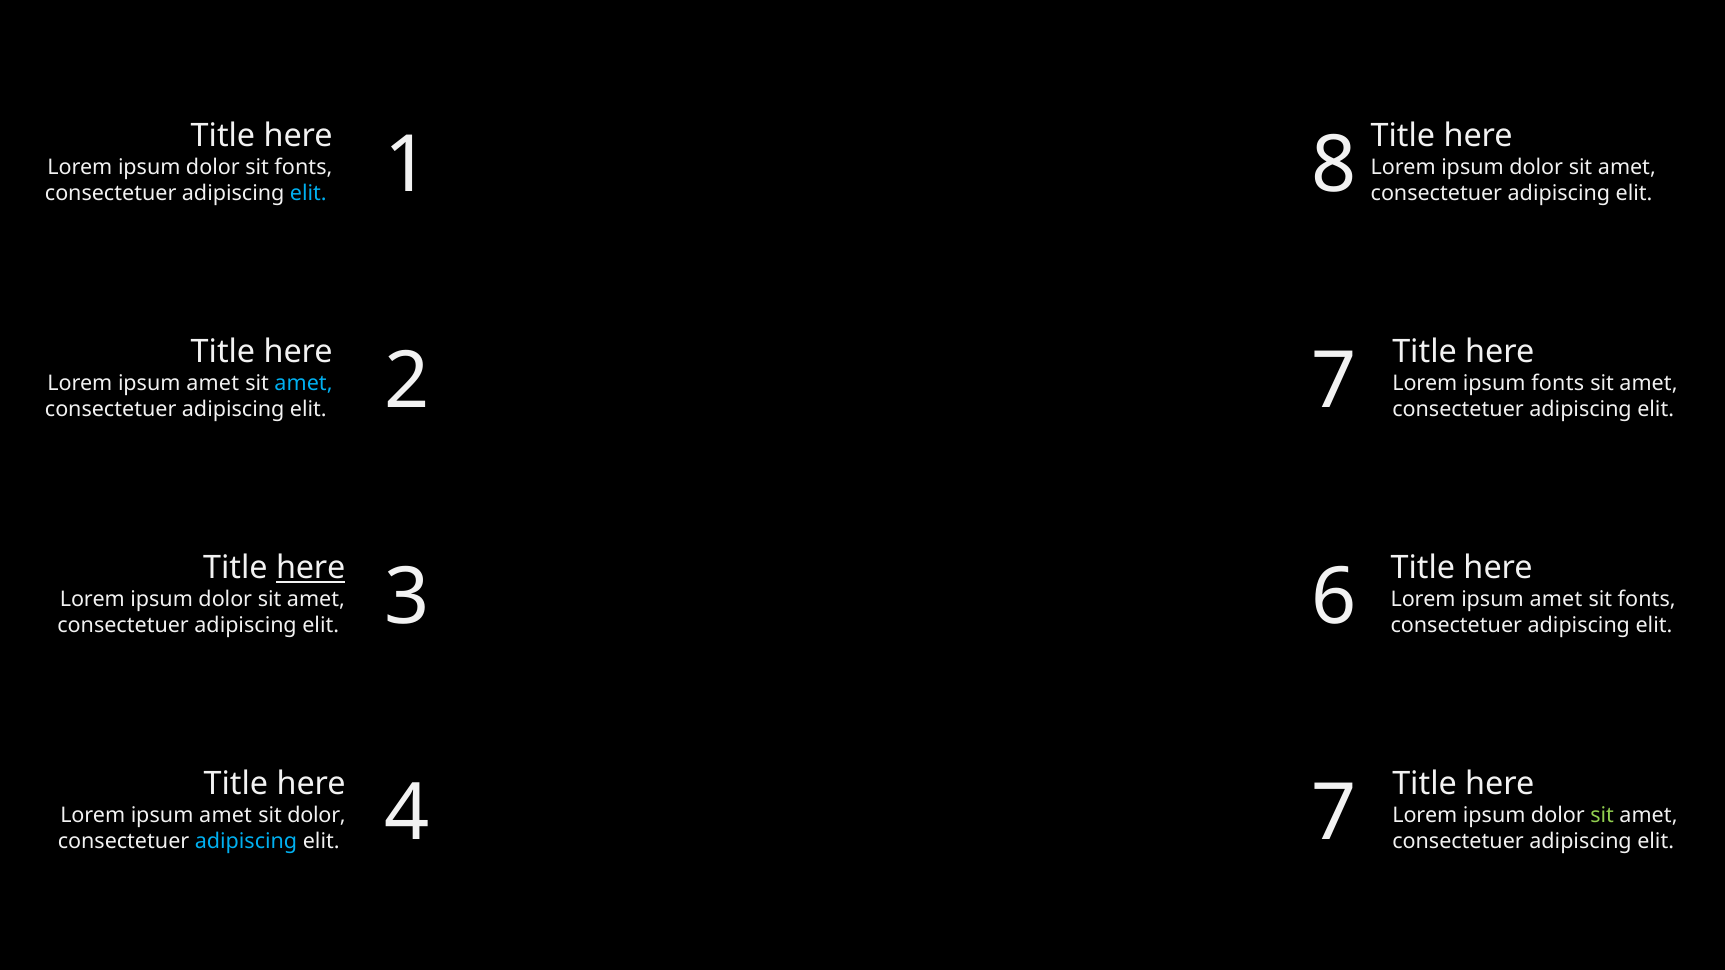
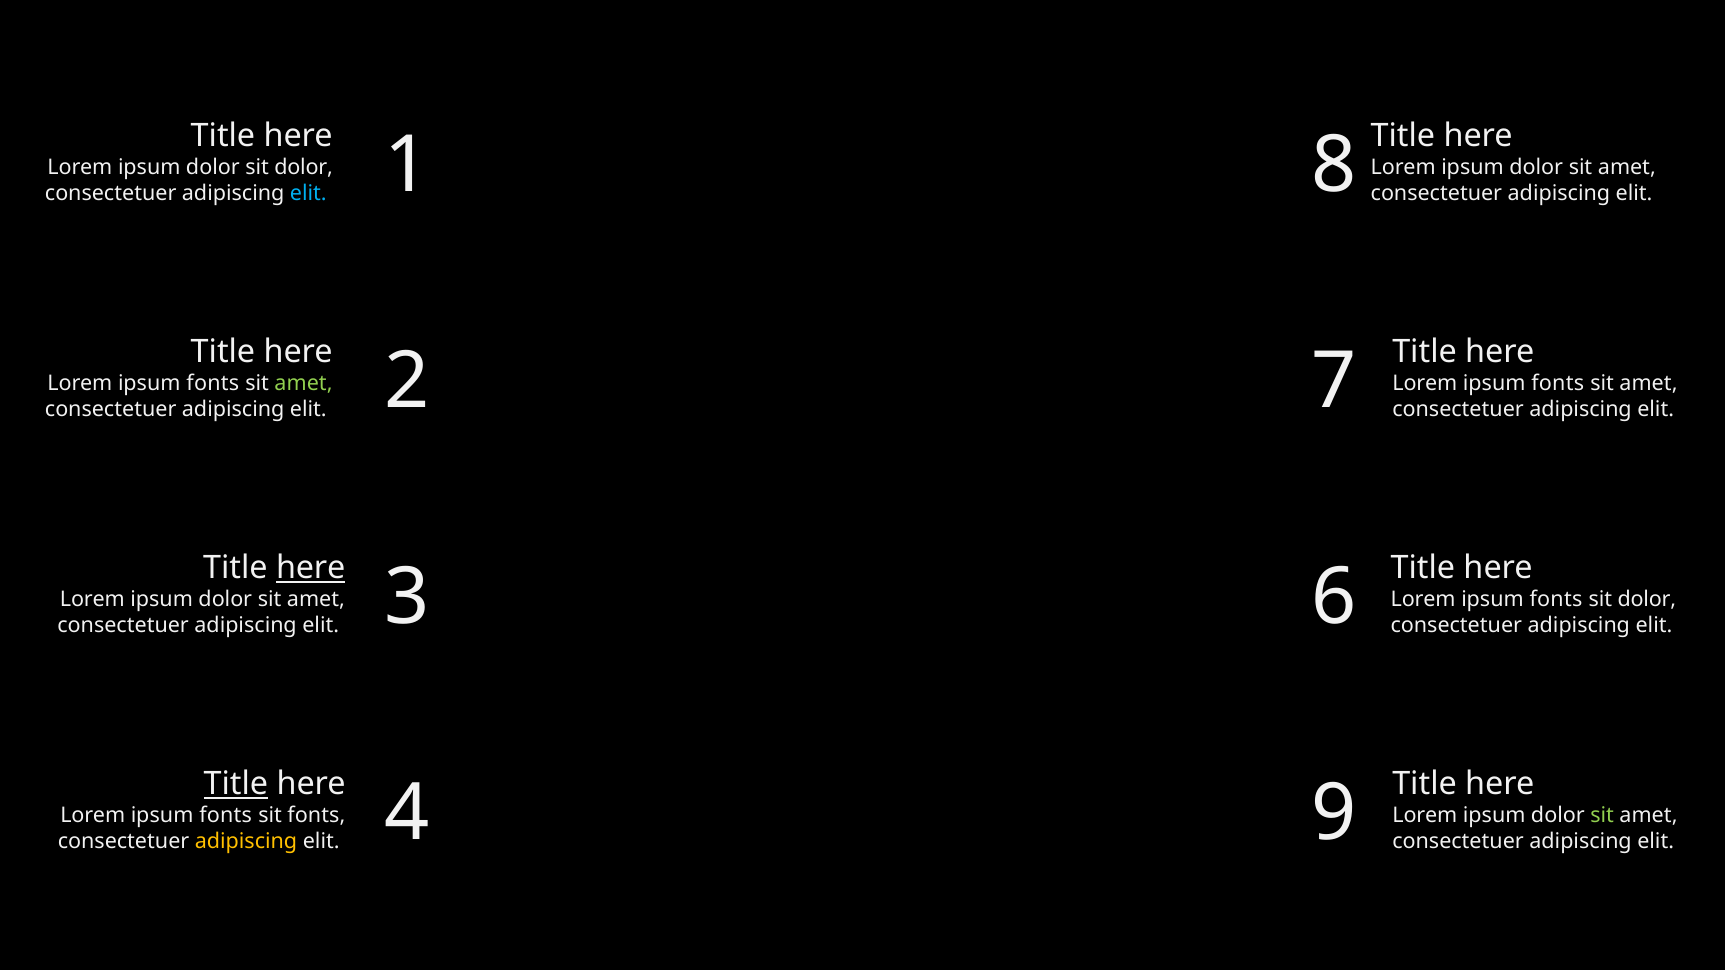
dolor sit fonts: fonts -> dolor
amet at (213, 384): amet -> fonts
amet at (304, 384) colour: light blue -> light green
amet at (1556, 600): amet -> fonts
fonts at (1647, 600): fonts -> dolor
Title at (236, 784) underline: none -> present
amet at (226, 816): amet -> fonts
sit dolor: dolor -> fonts
adipiscing at (246, 842) colour: light blue -> yellow
7 at (1334, 813): 7 -> 9
